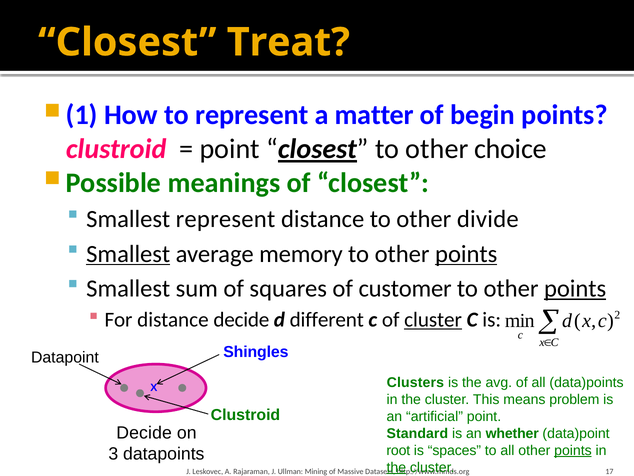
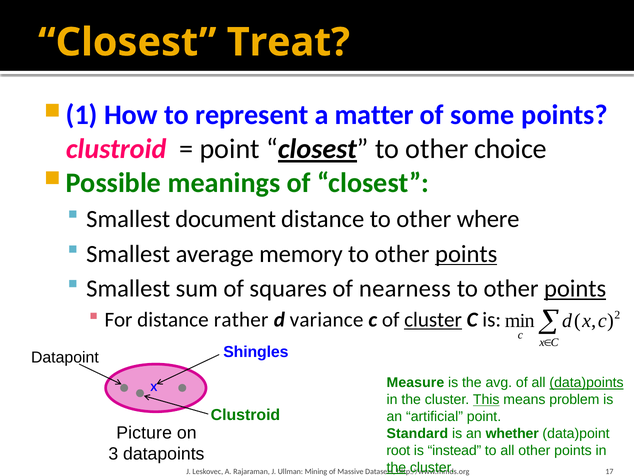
begin: begin -> some
Smallest represent: represent -> document
divide: divide -> where
Smallest at (128, 254) underline: present -> none
customer: customer -> nearness
distance decide: decide -> rather
different: different -> variance
Clusters: Clusters -> Measure
data)points underline: none -> present
This underline: none -> present
Decide at (144, 432): Decide -> Picture
spaces: spaces -> instead
points at (573, 450) underline: present -> none
